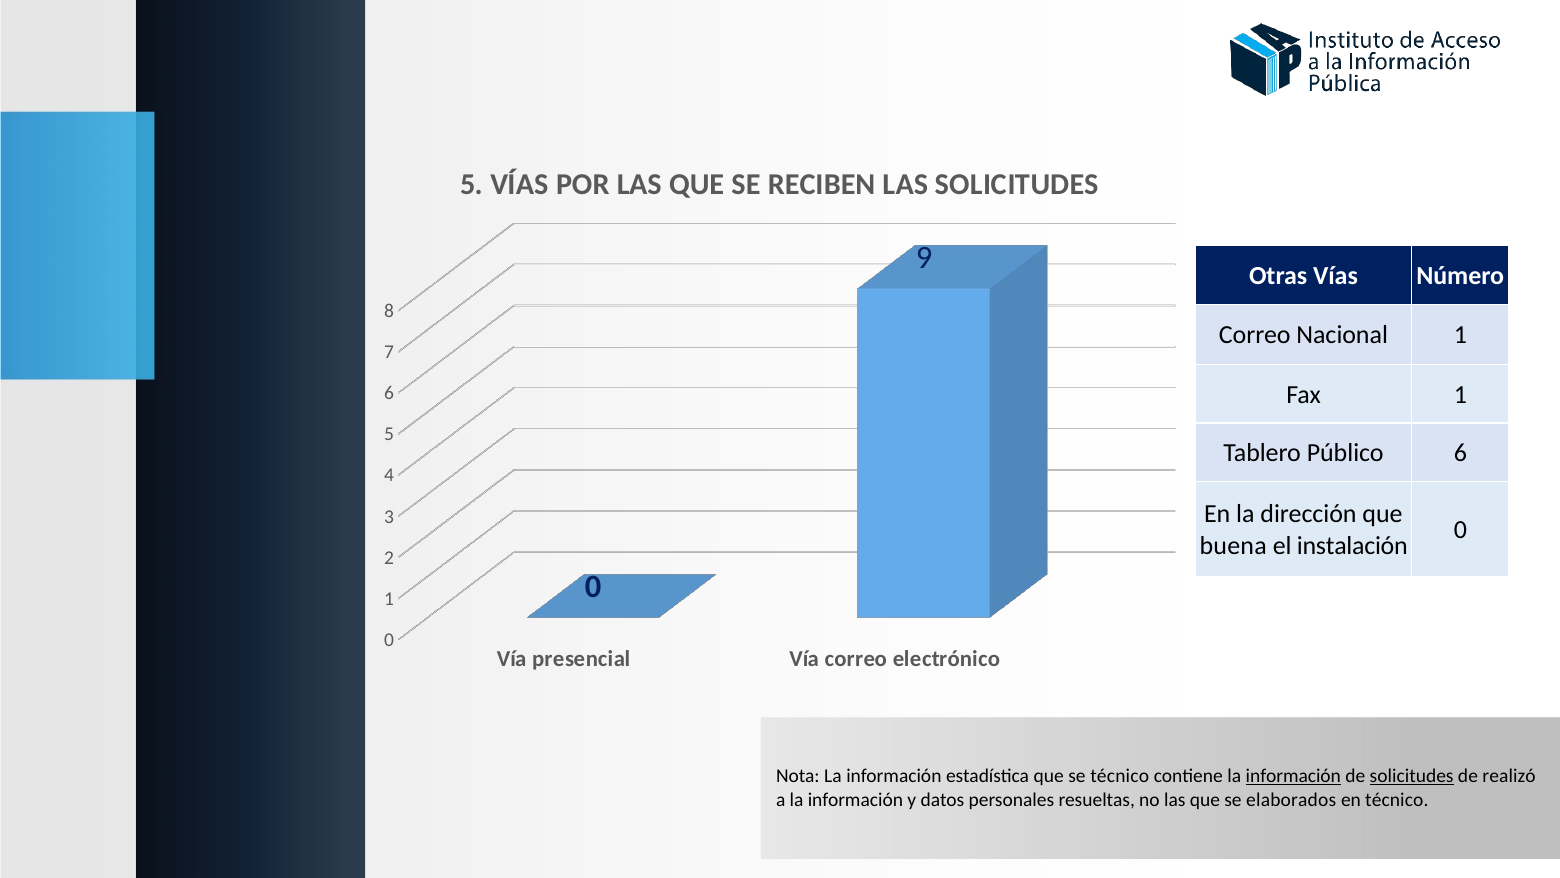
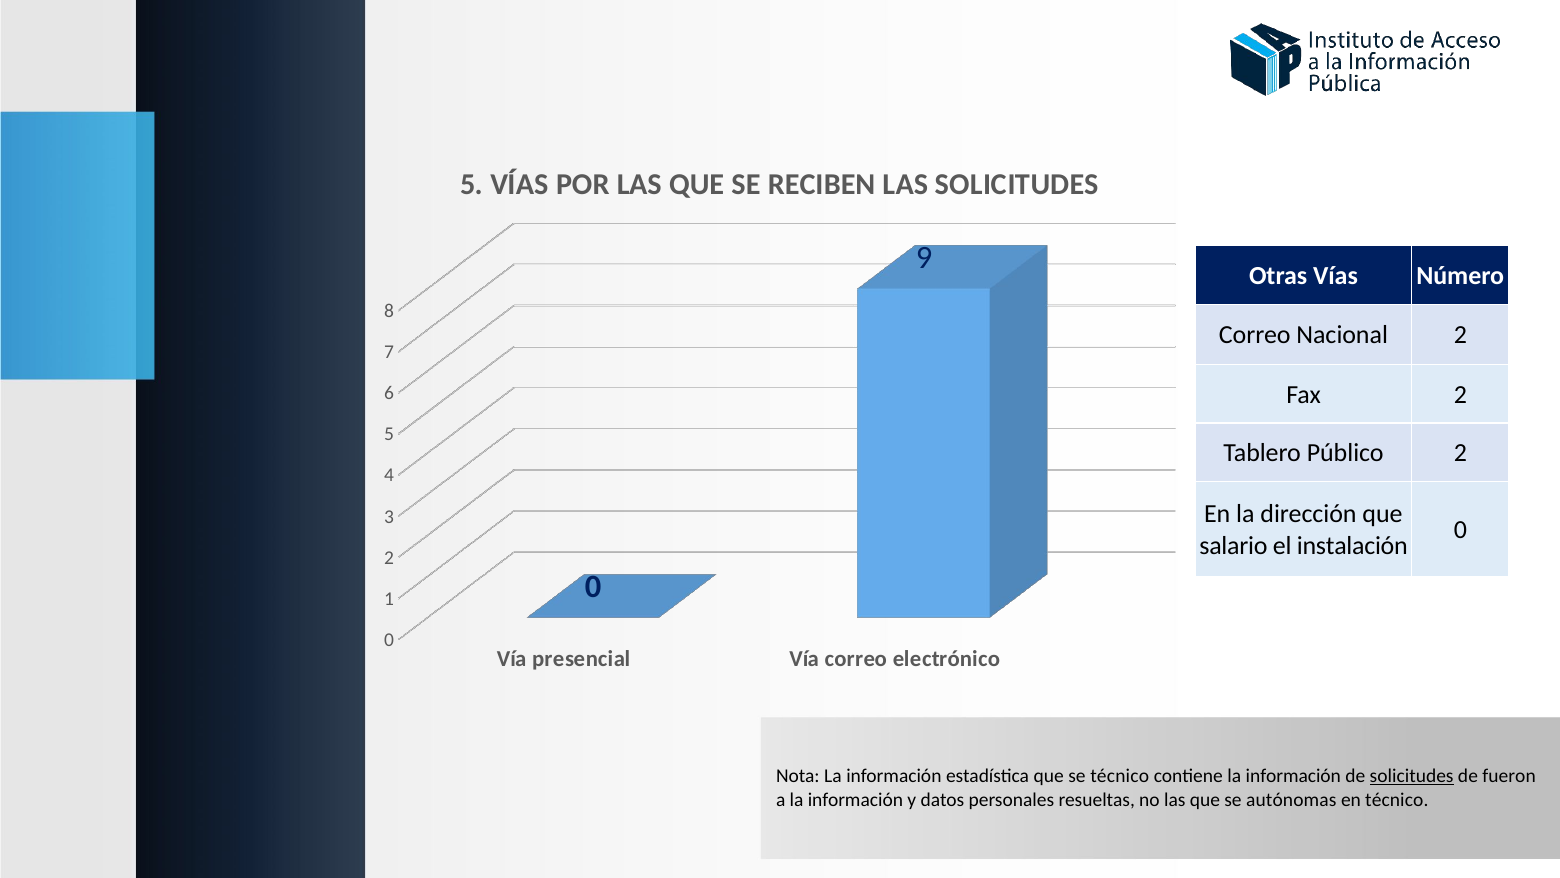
Nacional 1: 1 -> 2
Fax 1: 1 -> 2
Público 6: 6 -> 2
buena: buena -> salario
información at (1293, 776) underline: present -> none
realizó: realizó -> fueron
elaborados: elaborados -> autónomas
